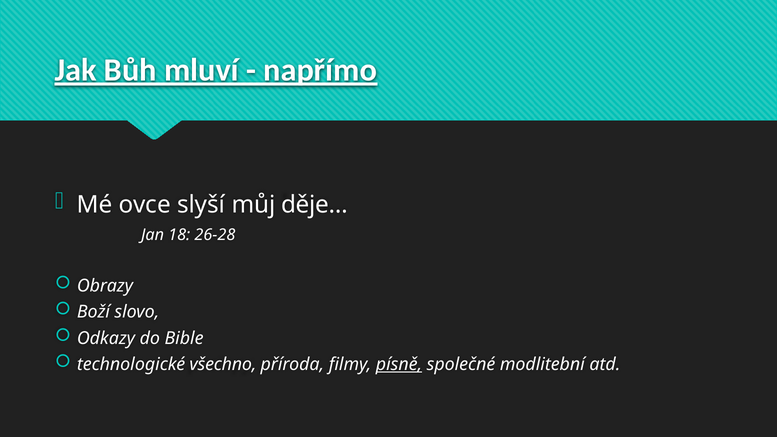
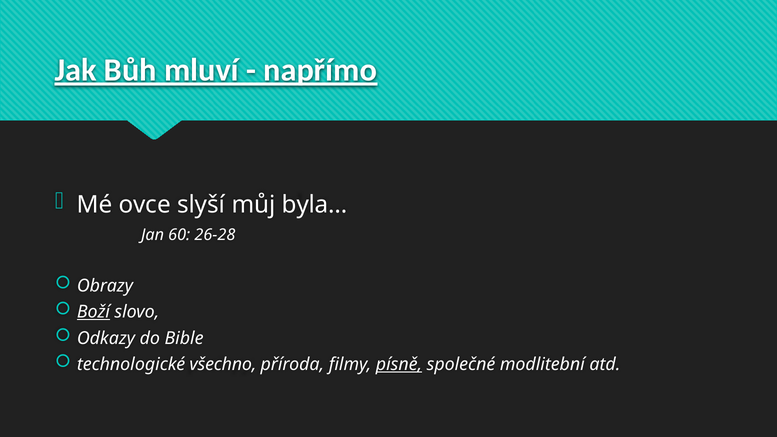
děje…: děje… -> byla…
18: 18 -> 60
Boží underline: none -> present
